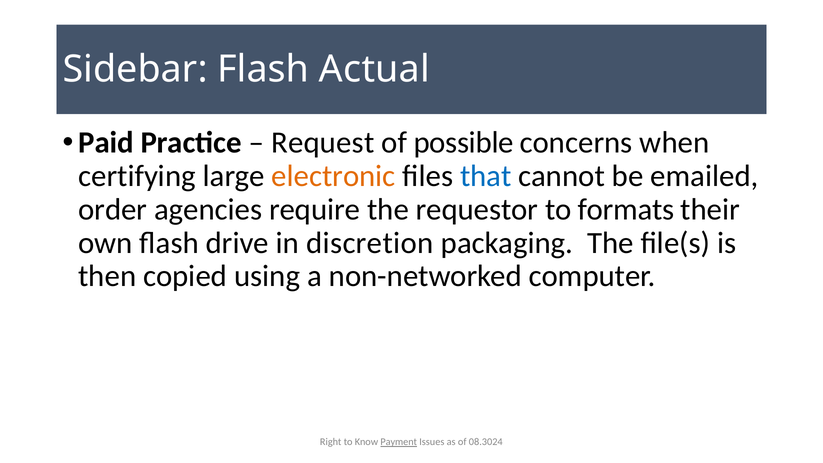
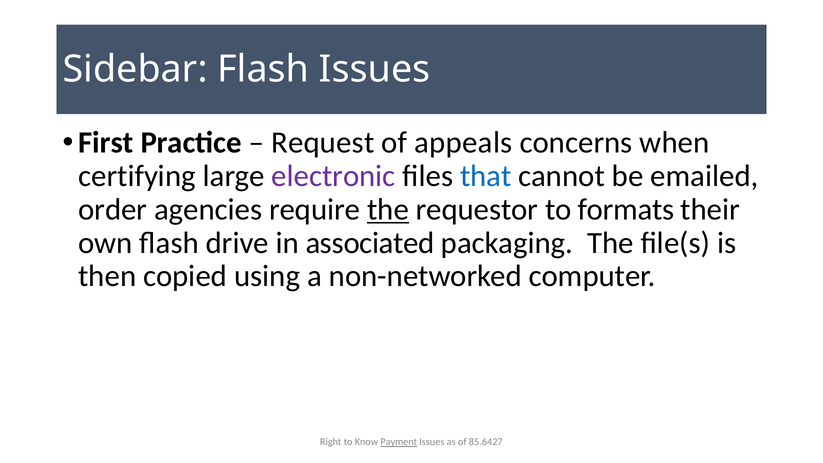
Flash Actual: Actual -> Issues
Paid: Paid -> First
possible: possible -> appeals
electronic colour: orange -> purple
the at (388, 209) underline: none -> present
discretion: discretion -> associated
08.3024: 08.3024 -> 85.6427
